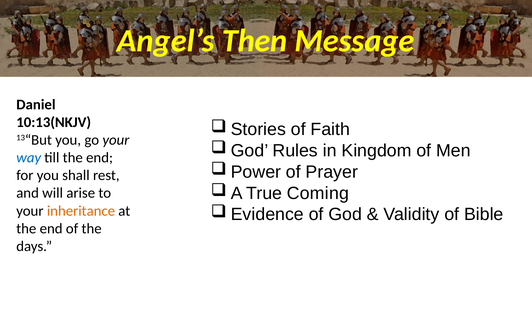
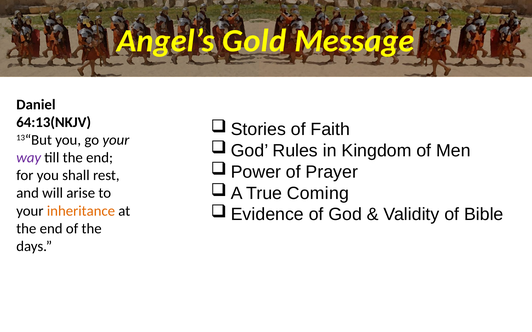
Then: Then -> Gold
10:13(NKJV: 10:13(NKJV -> 64:13(NKJV
way colour: blue -> purple
